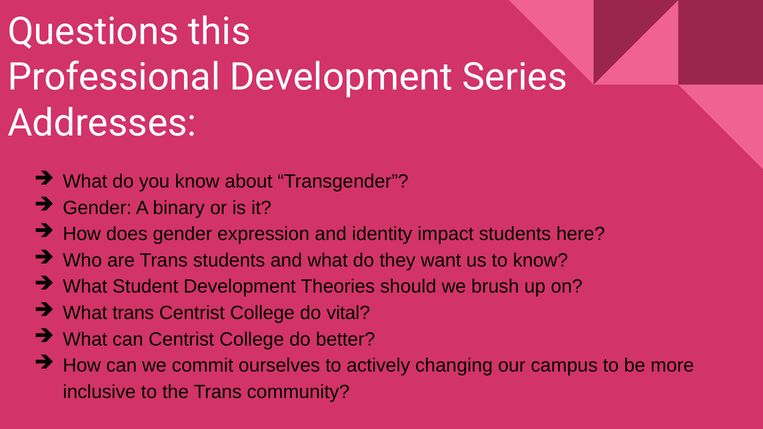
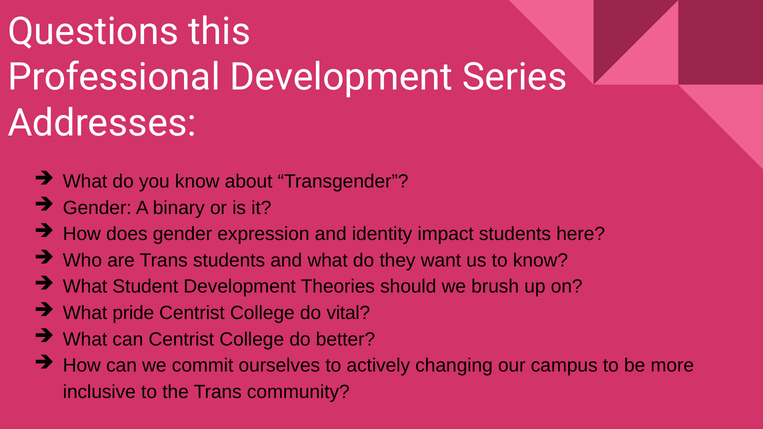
What trans: trans -> pride
